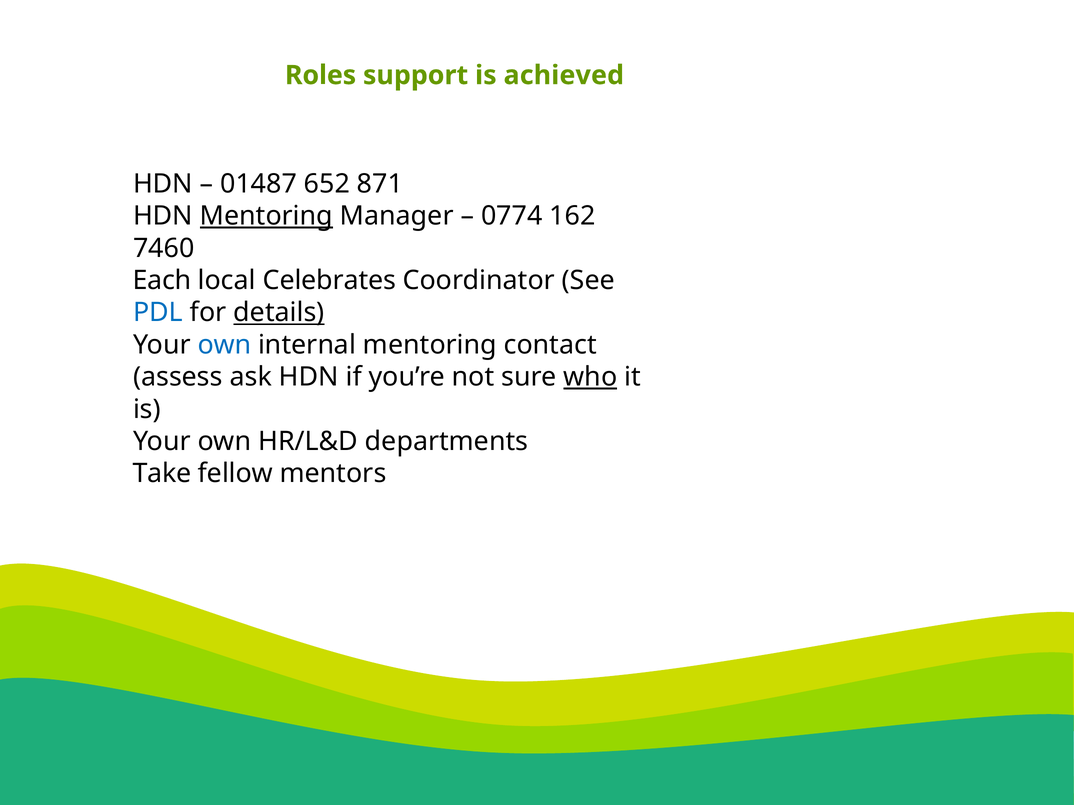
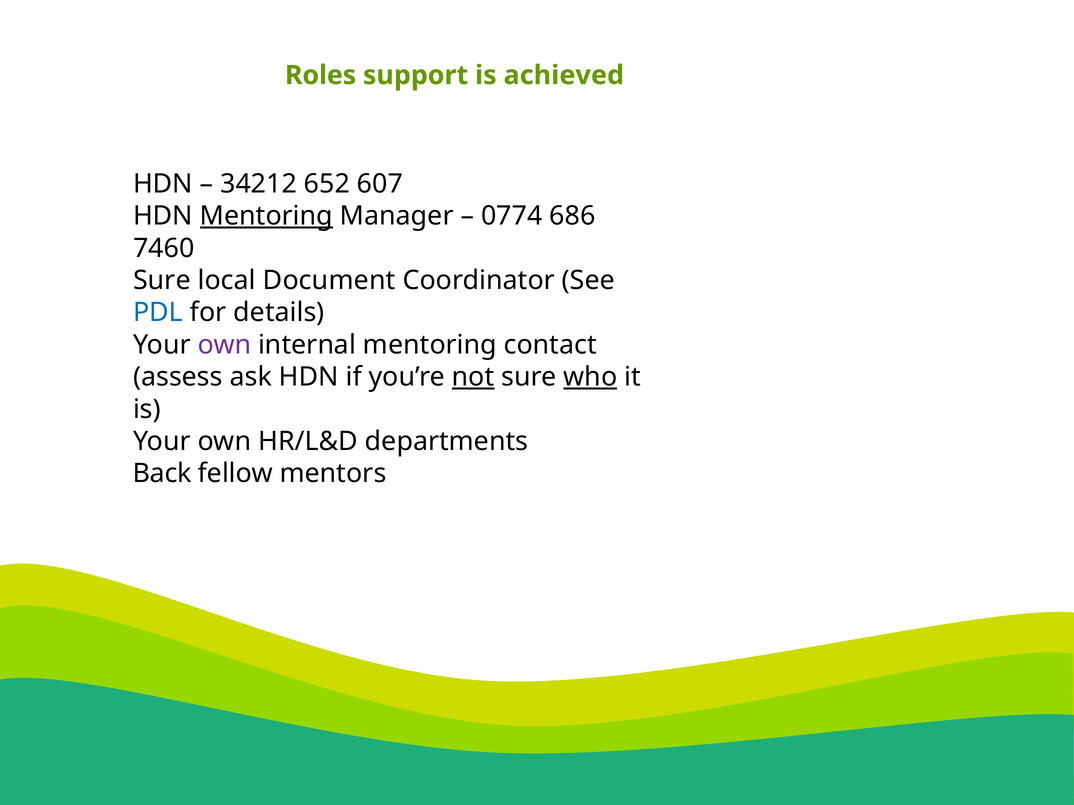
01487: 01487 -> 34212
871: 871 -> 607
162: 162 -> 686
Each at (162, 281): Each -> Sure
Celebrates: Celebrates -> Document
details underline: present -> none
own at (224, 345) colour: blue -> purple
not underline: none -> present
Take: Take -> Back
